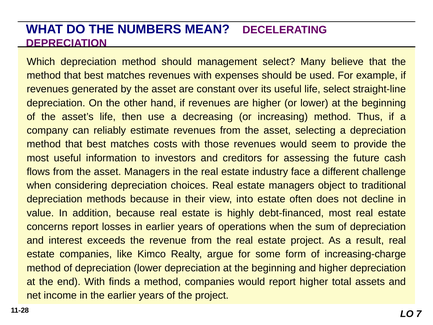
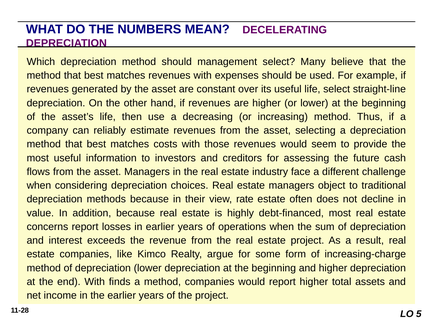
into: into -> rate
7: 7 -> 5
